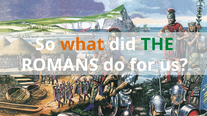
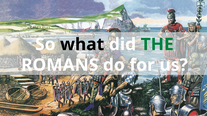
what colour: orange -> black
